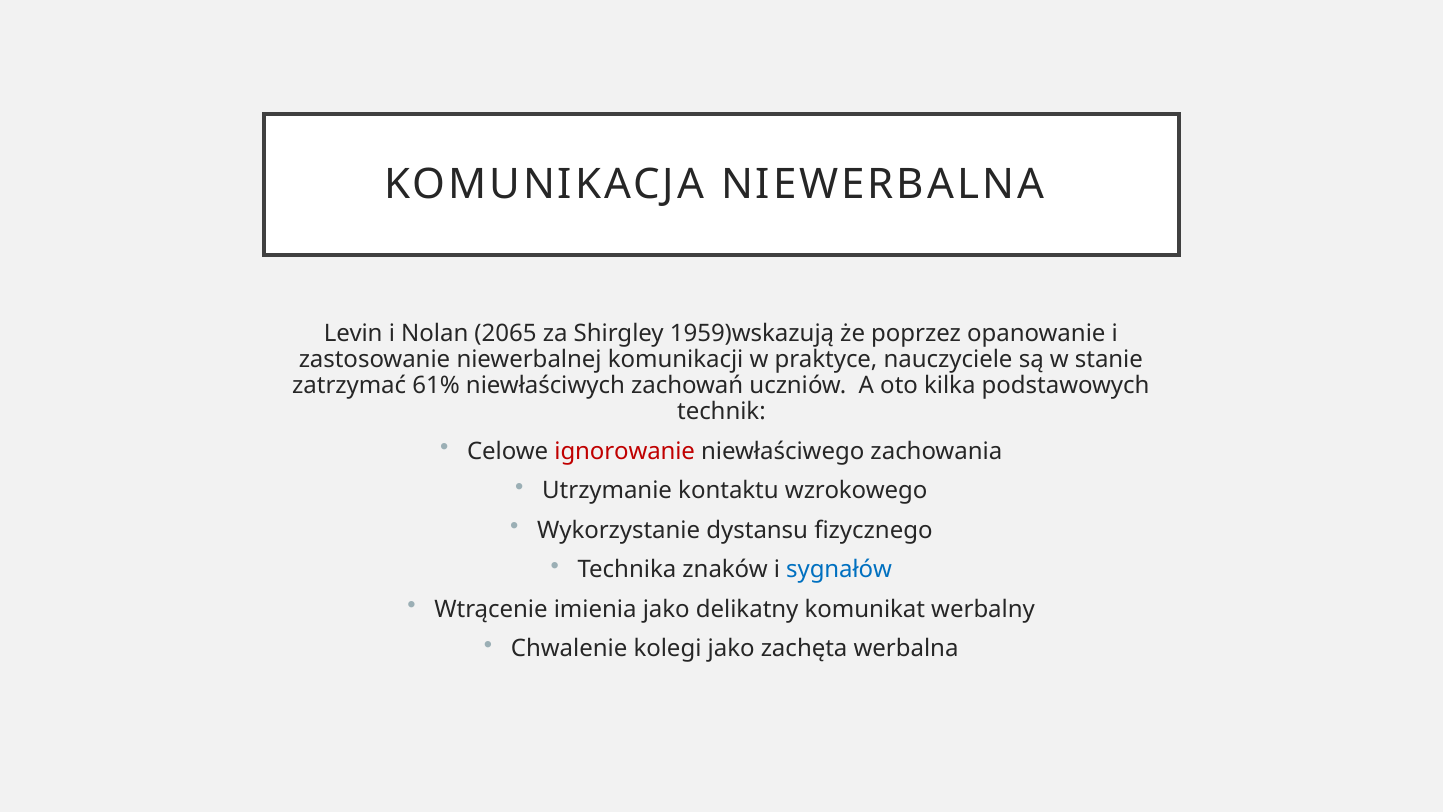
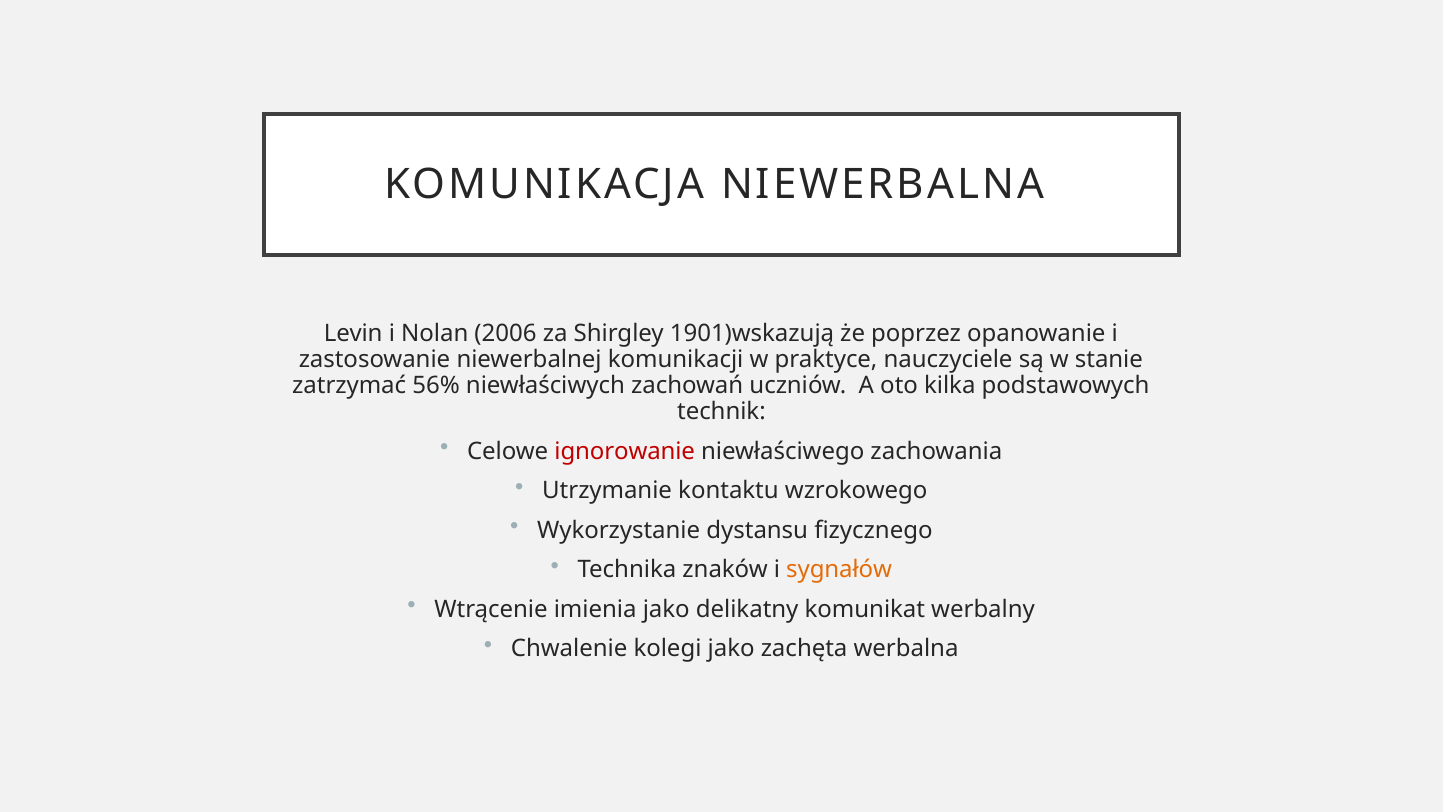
2065: 2065 -> 2006
1959)wskazują: 1959)wskazują -> 1901)wskazują
61%: 61% -> 56%
sygnałów colour: blue -> orange
